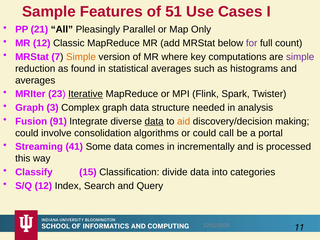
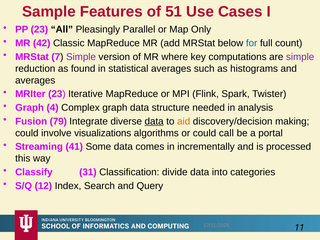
PP 21: 21 -> 23
MR 12: 12 -> 42
for colour: purple -> blue
Simple at (81, 57) colour: orange -> purple
Iterative underline: present -> none
3: 3 -> 4
91: 91 -> 79
consolidation: consolidation -> visualizations
15: 15 -> 31
